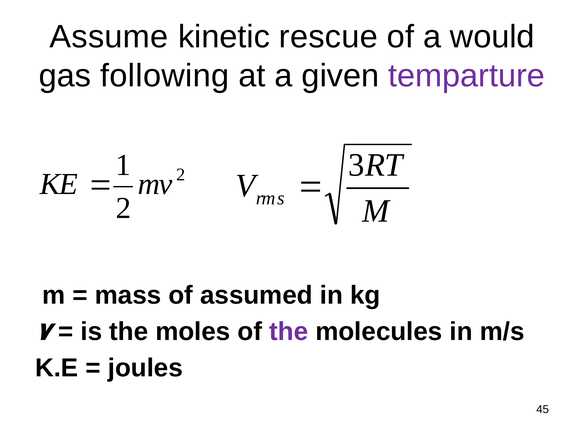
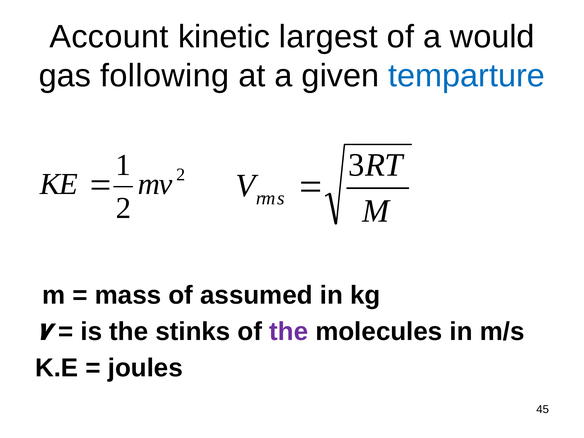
Assume: Assume -> Account
rescue: rescue -> largest
temparture colour: purple -> blue
moles: moles -> stinks
